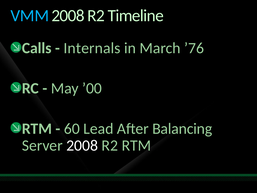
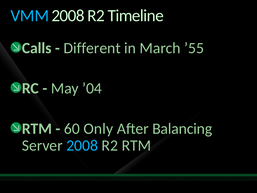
Internals: Internals -> Different
’76: ’76 -> ’55
’00: ’00 -> ’04
Lead: Lead -> Only
2008 at (82, 145) colour: white -> light blue
